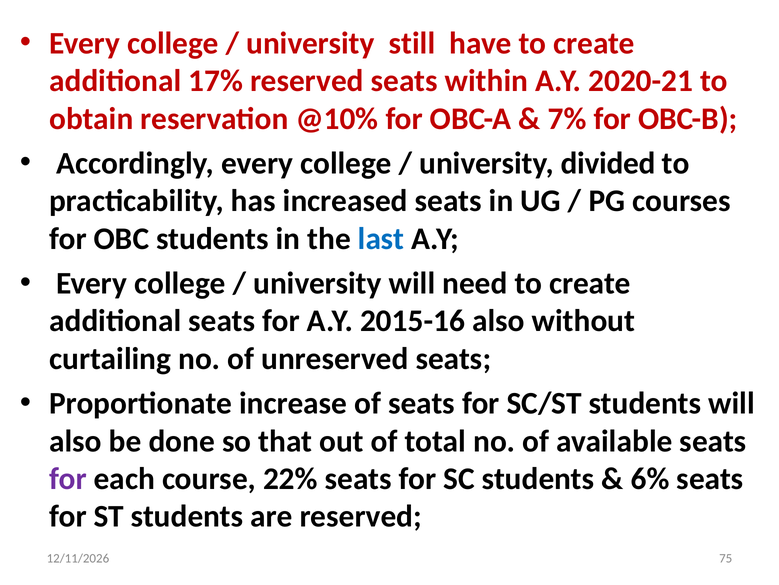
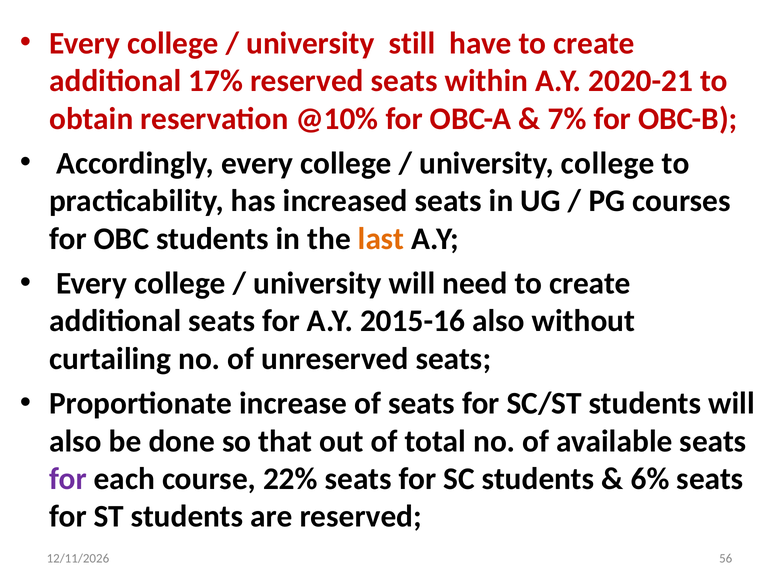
university divided: divided -> college
last colour: blue -> orange
75: 75 -> 56
